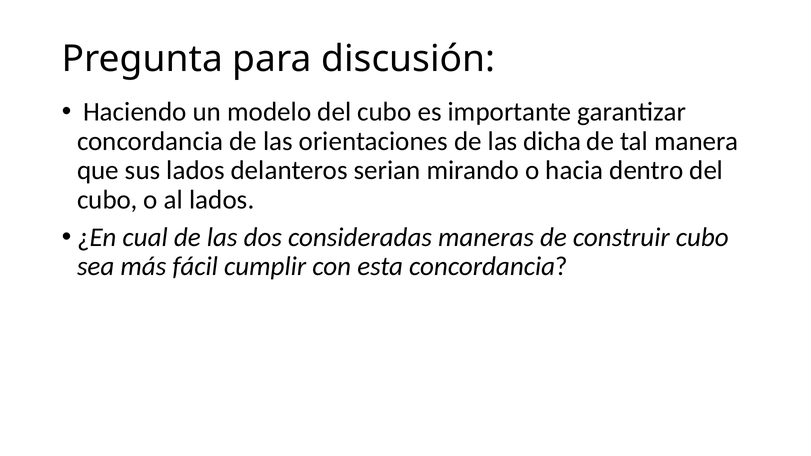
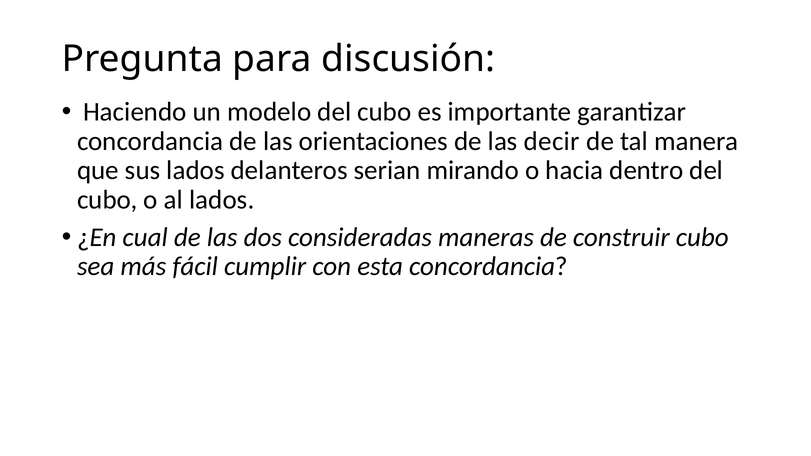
dicha: dicha -> decir
